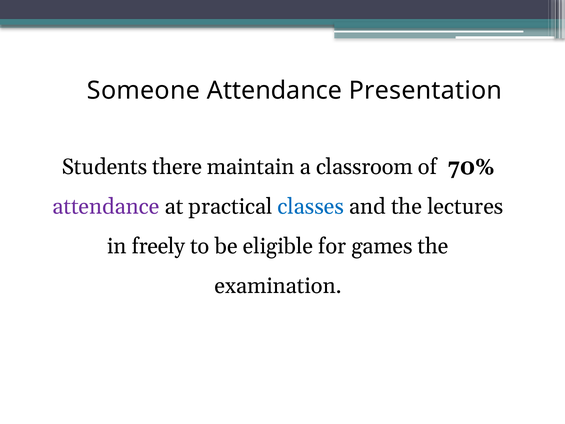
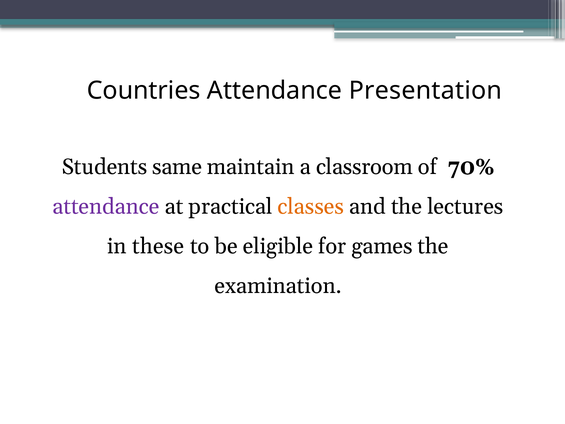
Someone: Someone -> Countries
there: there -> same
classes colour: blue -> orange
freely: freely -> these
